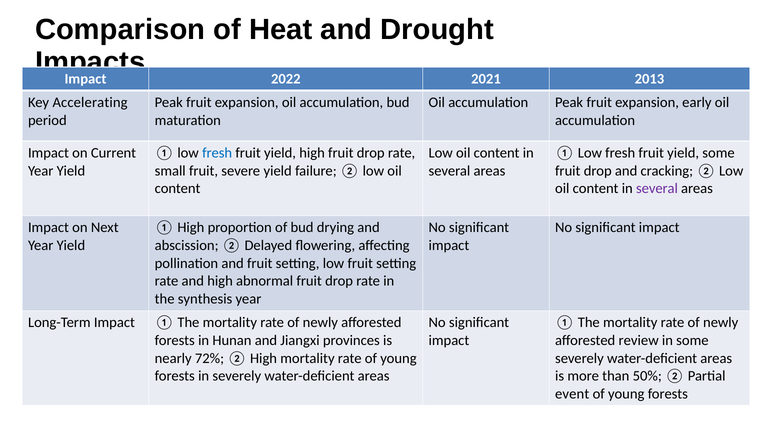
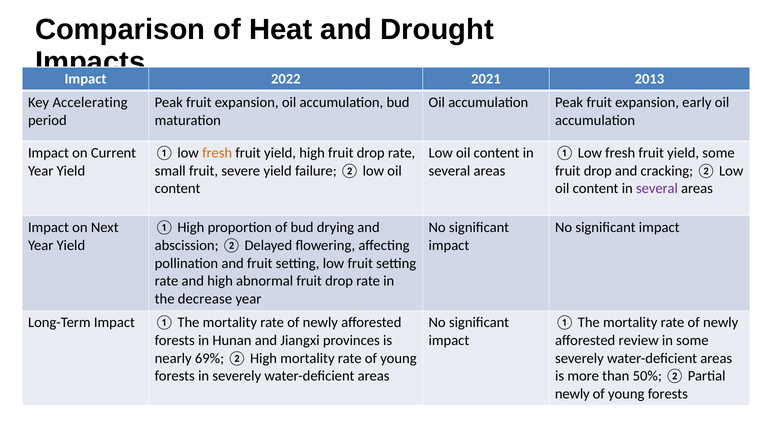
fresh at (217, 153) colour: blue -> orange
synthesis: synthesis -> decrease
72%: 72% -> 69%
event at (572, 394): event -> newly
